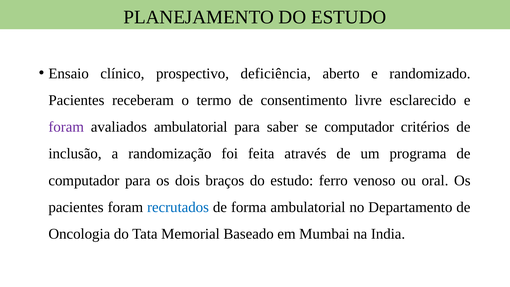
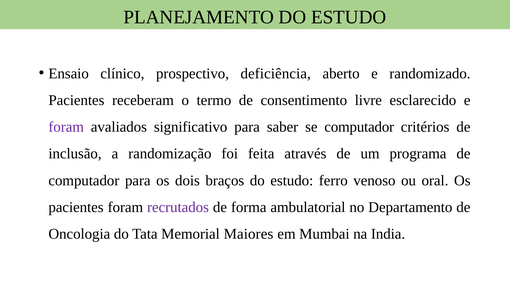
avaliados ambulatorial: ambulatorial -> significativo
recrutados colour: blue -> purple
Baseado: Baseado -> Maiores
